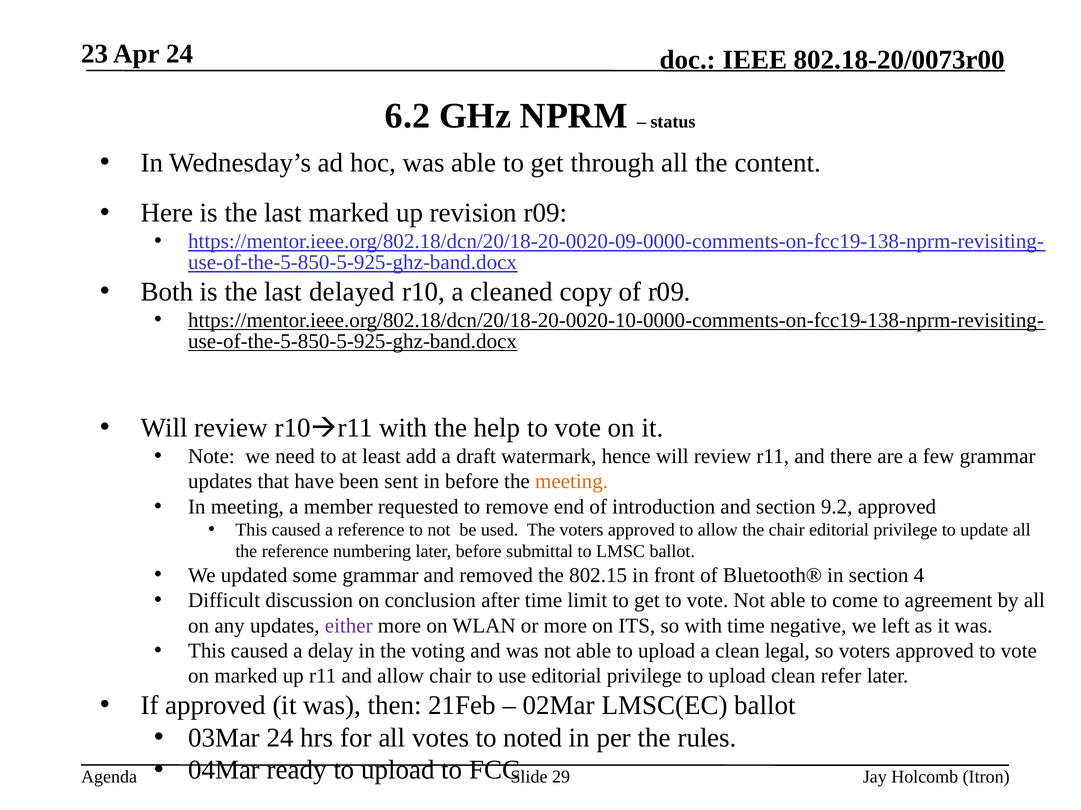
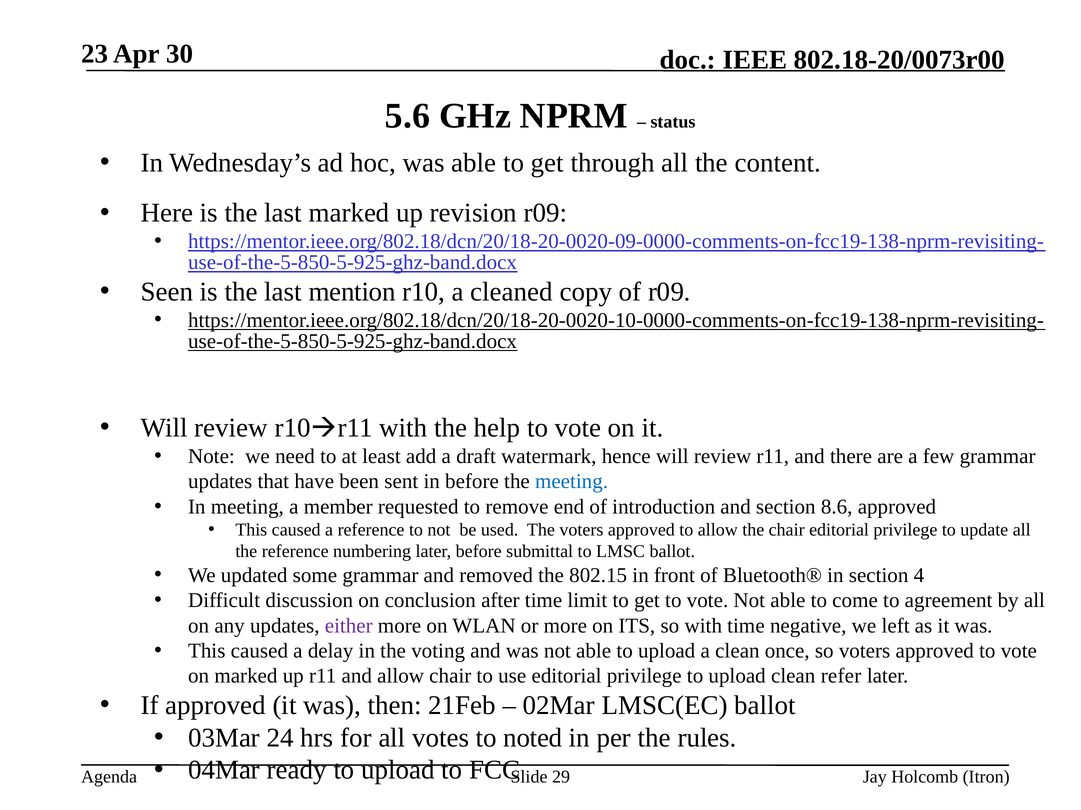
Apr 24: 24 -> 30
6.2: 6.2 -> 5.6
Both: Both -> Seen
delayed: delayed -> mention
meeting at (572, 482) colour: orange -> blue
9.2: 9.2 -> 8.6
legal: legal -> once
